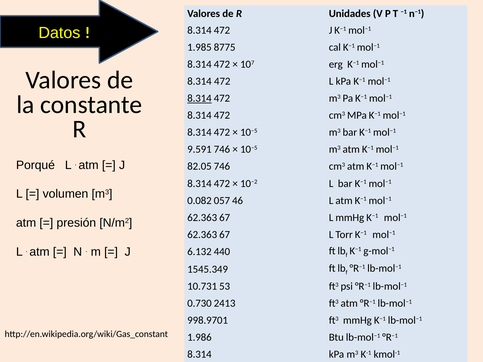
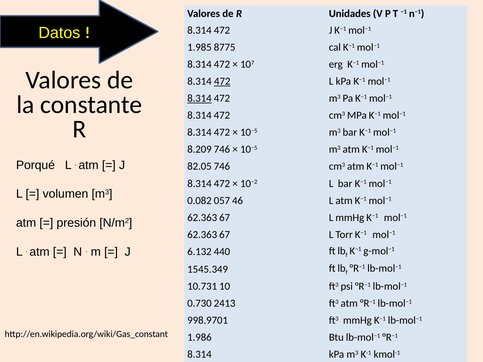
472 at (222, 81) underline: none -> present
9.591: 9.591 -> 8.209
53: 53 -> 10
